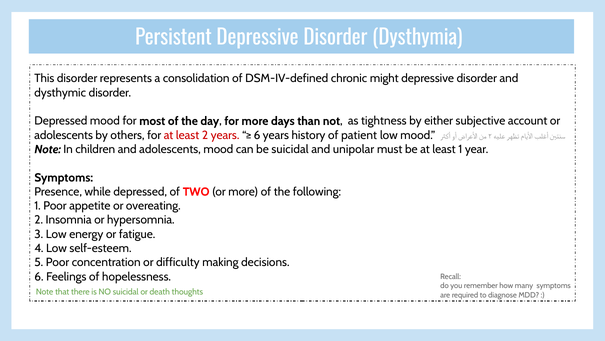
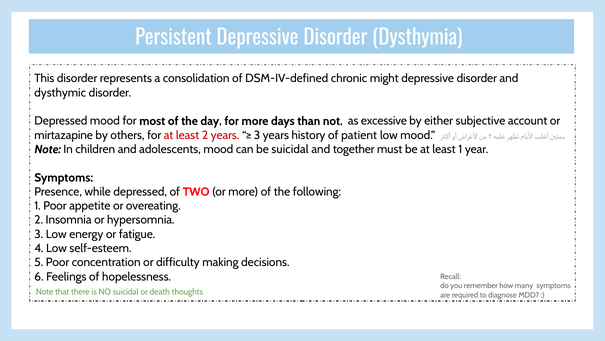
tightness: tightness -> excessive
adolescents at (64, 135): adolescents -> mirtazapine
6 at (257, 135): 6 -> 3
unipolar: unipolar -> together
